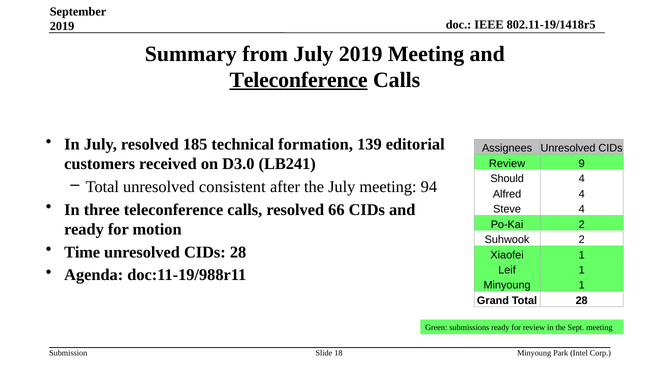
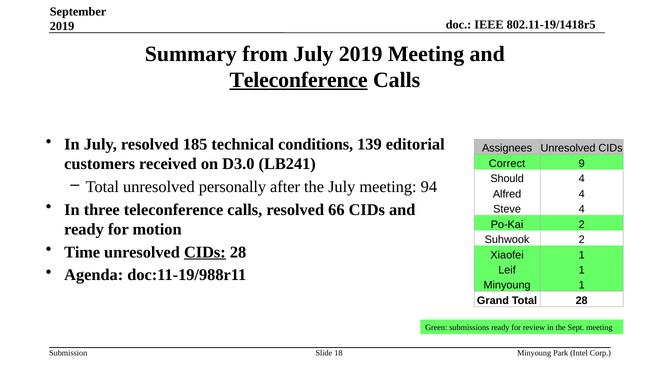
formation: formation -> conditions
Review at (507, 164): Review -> Correct
consistent: consistent -> personally
CIDs at (205, 252) underline: none -> present
